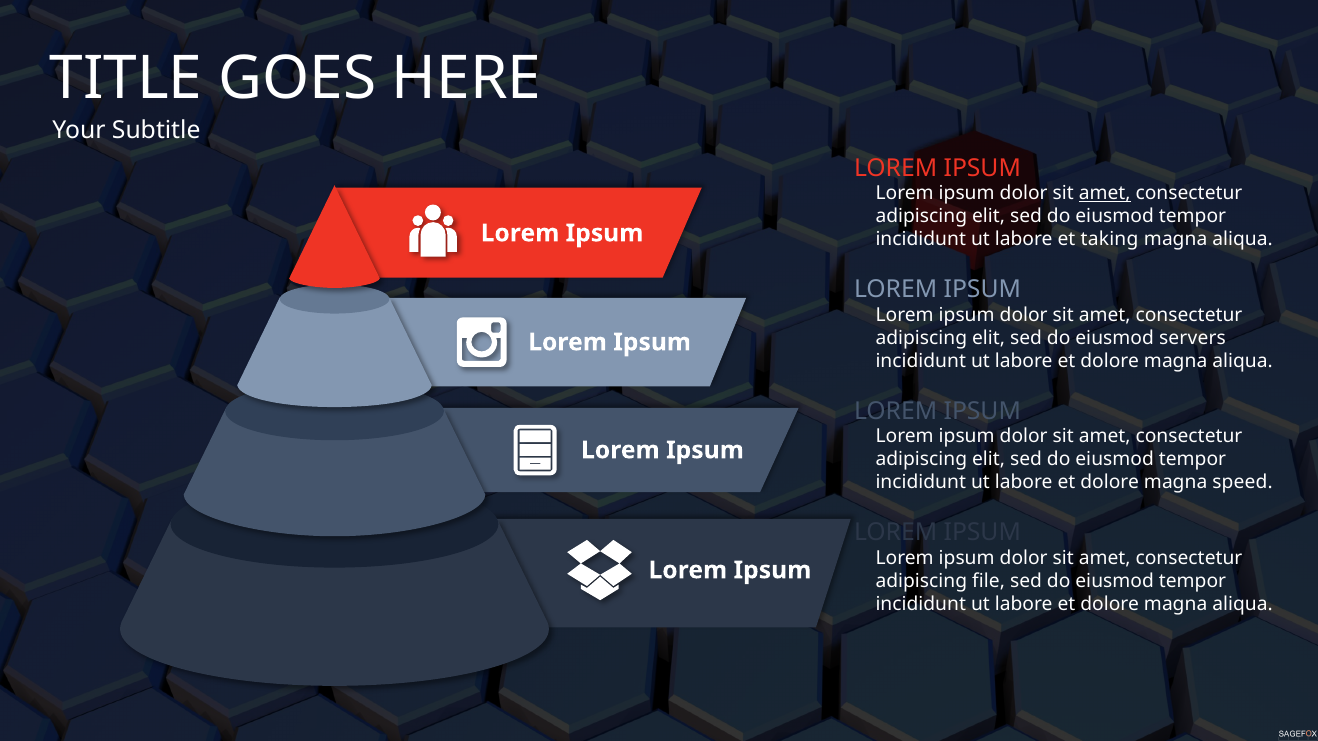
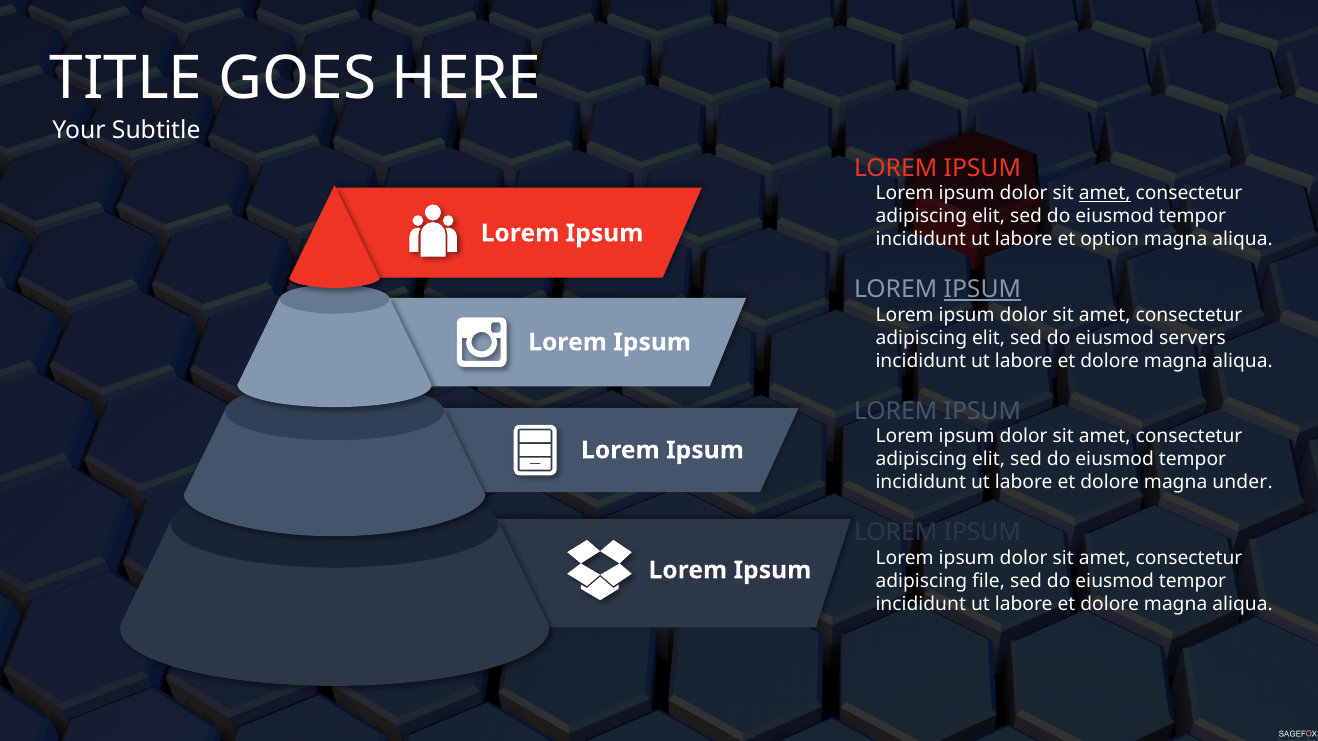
taking: taking -> option
IPSUM at (982, 289) underline: none -> present
speed: speed -> under
